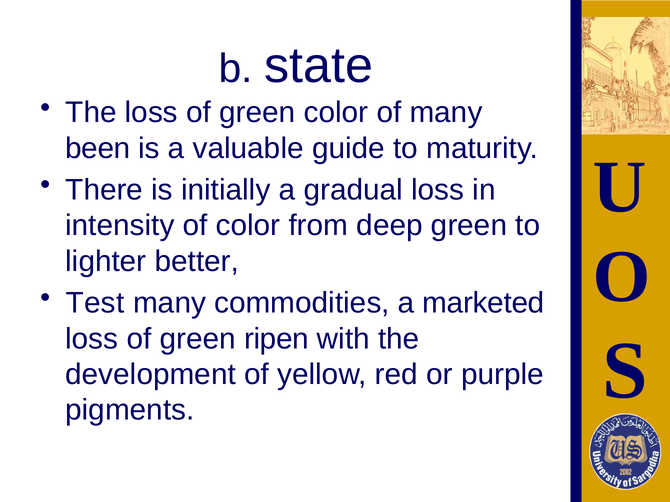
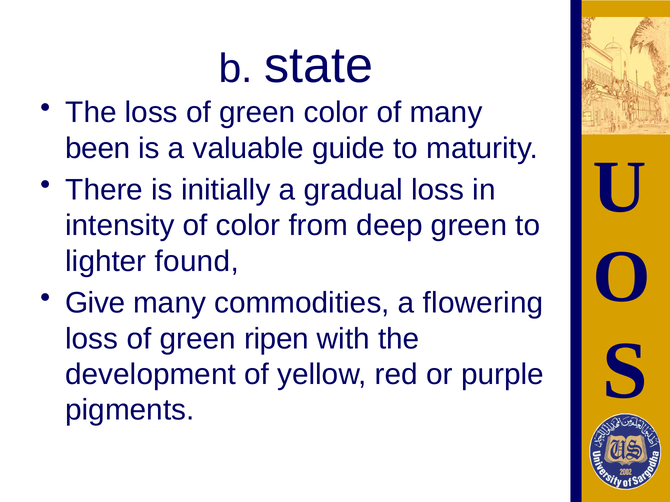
better: better -> found
Test: Test -> Give
marketed: marketed -> flowering
